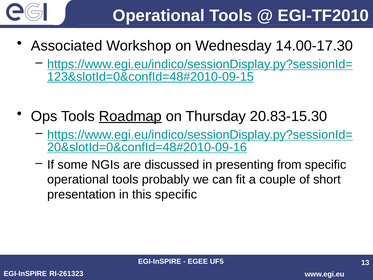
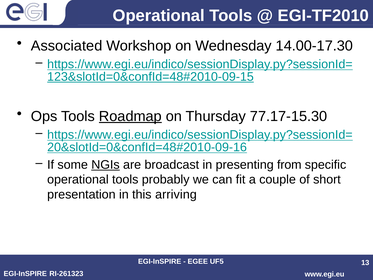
20.83-15.30: 20.83-15.30 -> 77.17-15.30
NGIs underline: none -> present
discussed: discussed -> broadcast
this specific: specific -> arriving
